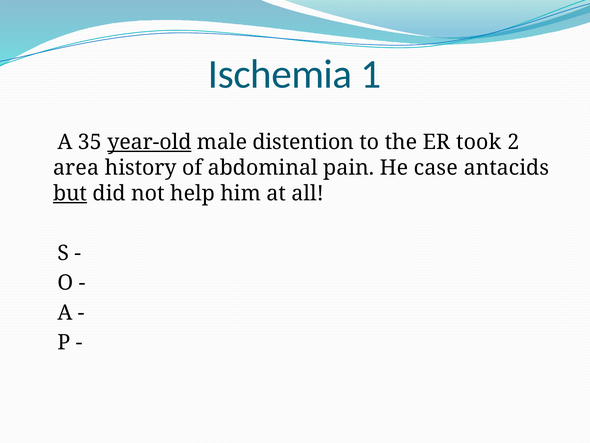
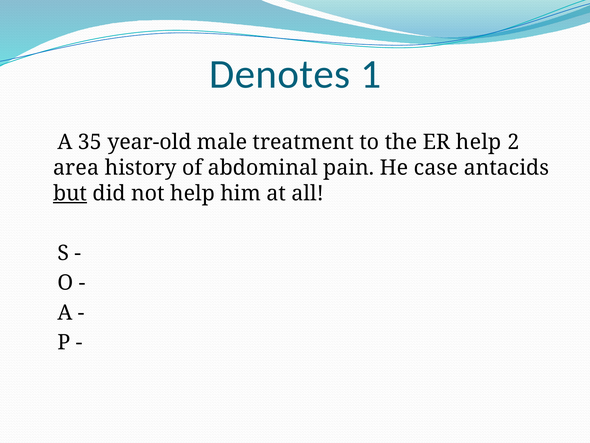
Ischemia: Ischemia -> Denotes
year-old underline: present -> none
distention: distention -> treatment
ER took: took -> help
